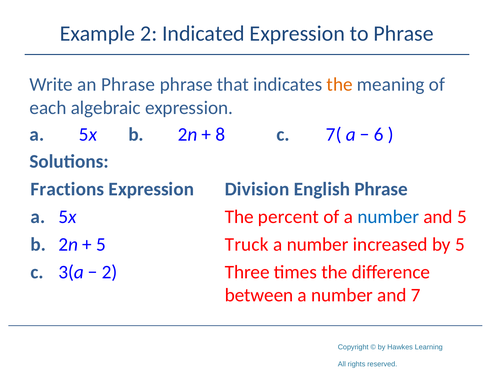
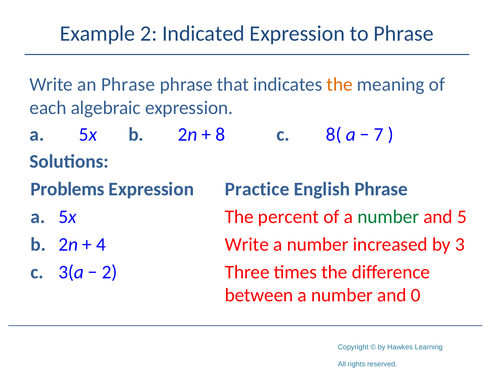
7(: 7( -> 8(
6: 6 -> 7
Fractions: Fractions -> Problems
Division: Division -> Practice
number at (388, 216) colour: blue -> green
5 at (101, 244): 5 -> 4
Truck at (247, 244): Truck -> Write
by 5: 5 -> 3
7: 7 -> 0
